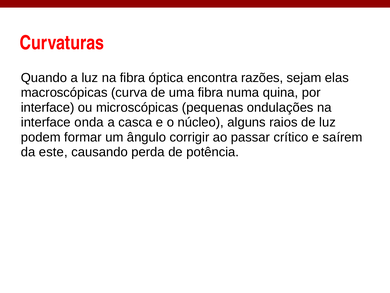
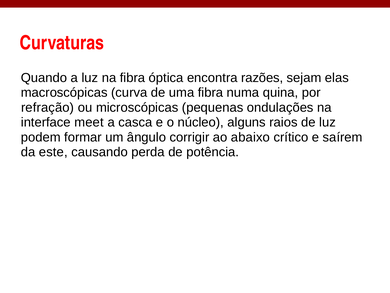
interface at (48, 107): interface -> refração
onda: onda -> meet
passar: passar -> abaixo
